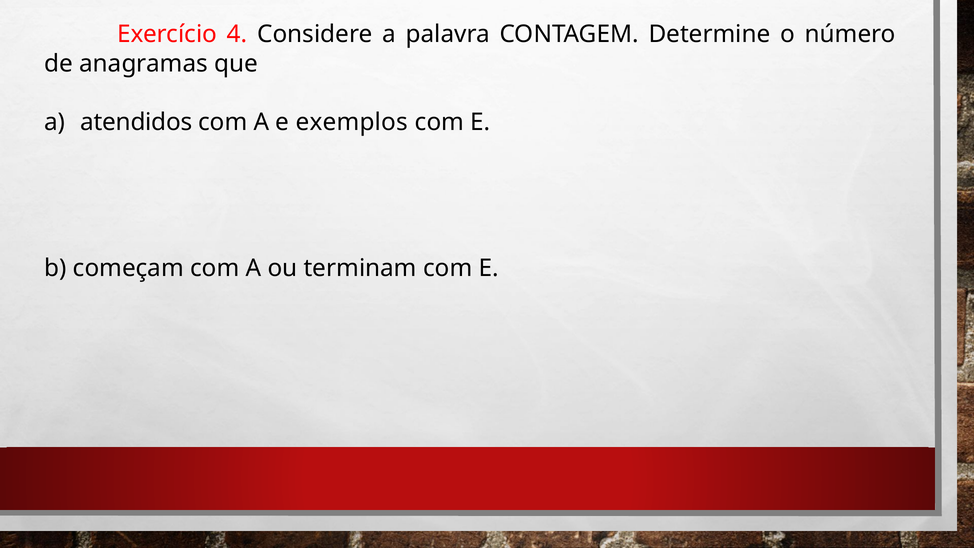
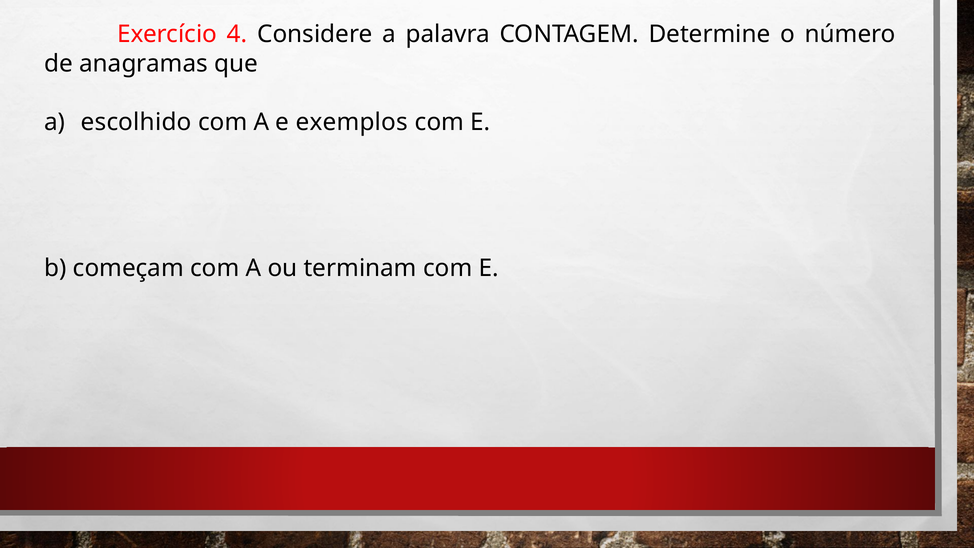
atendidos: atendidos -> escolhido
